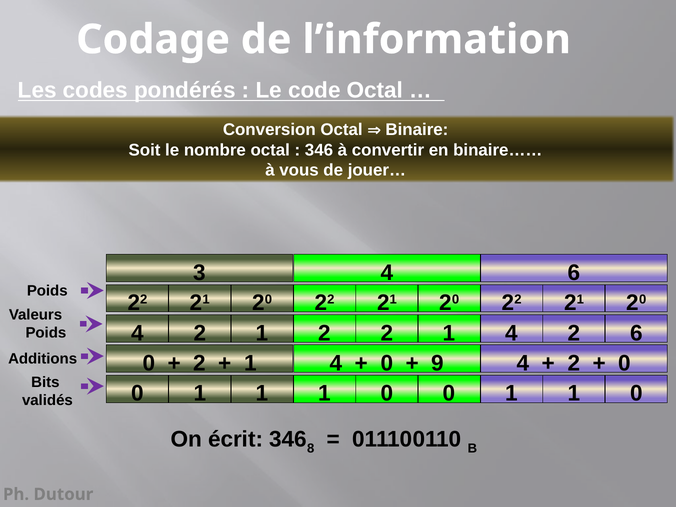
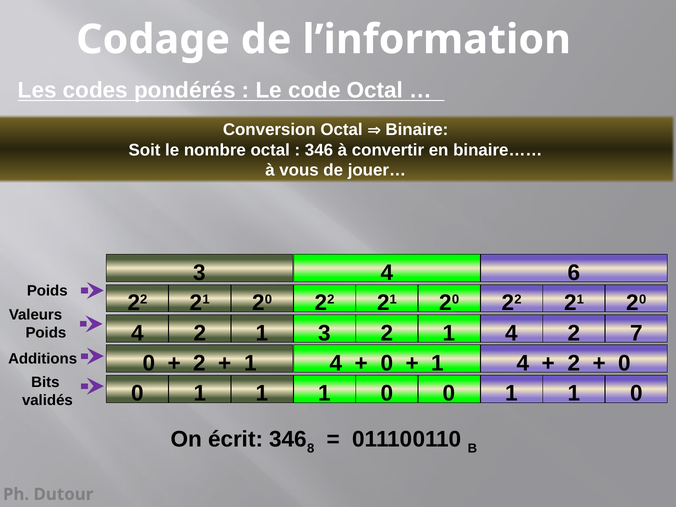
1 2: 2 -> 3
2 6: 6 -> 7
9 at (437, 363): 9 -> 1
